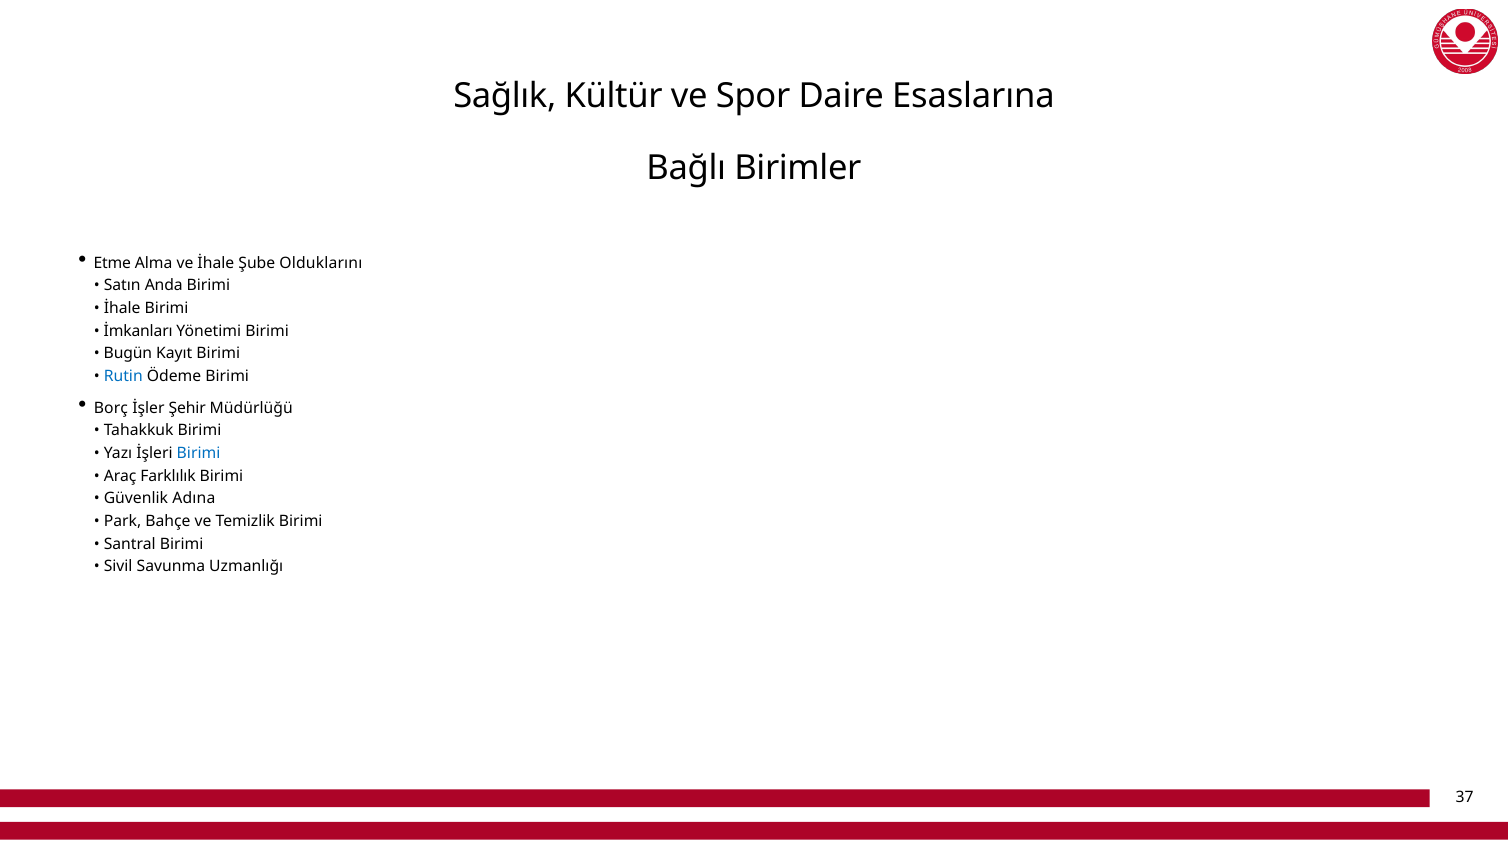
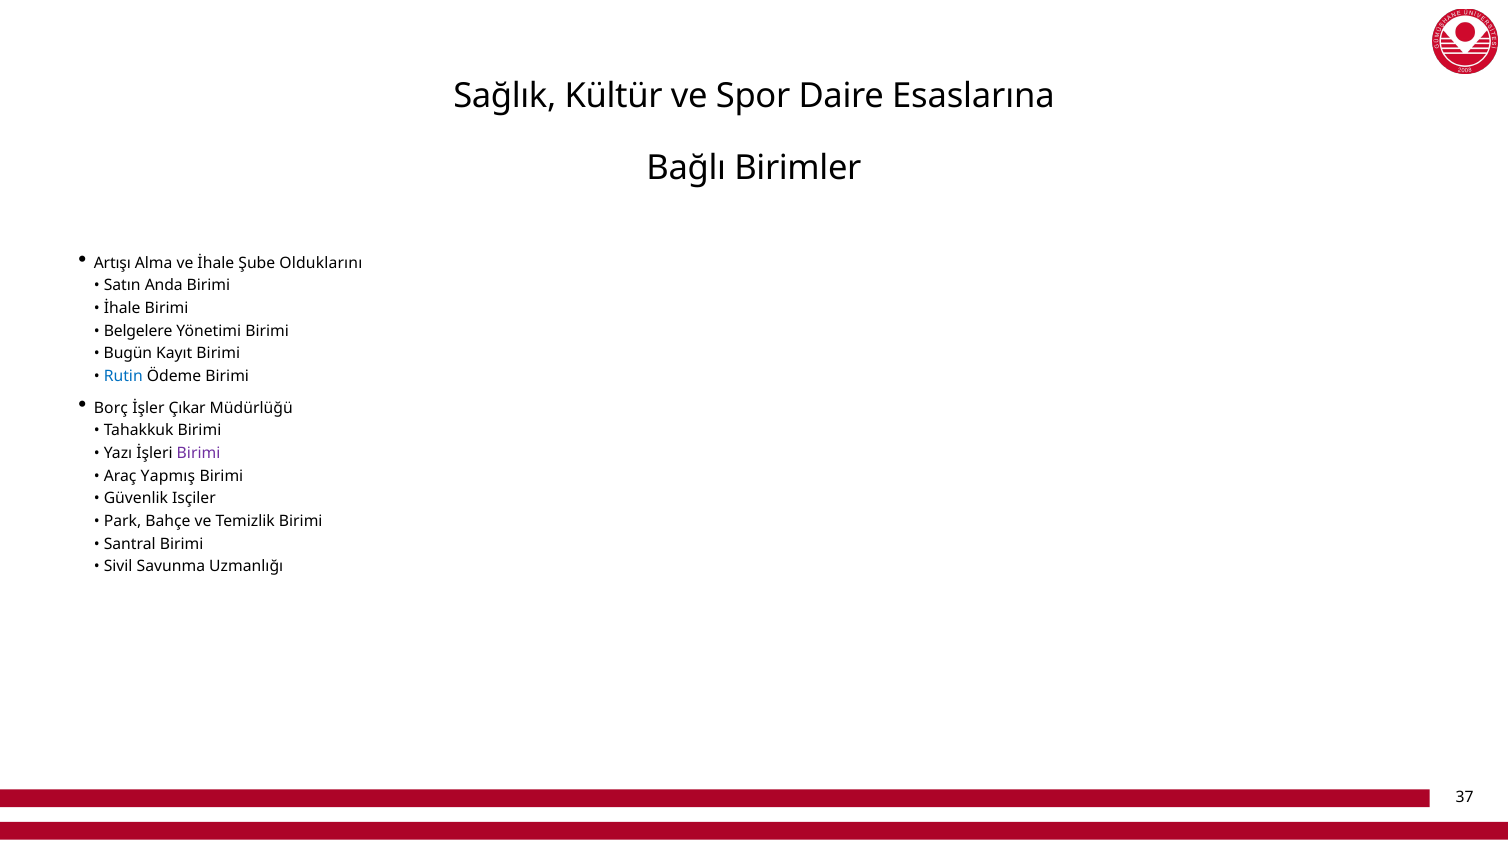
Etme: Etme -> Artışı
İmkanları: İmkanları -> Belgelere
Şehir: Şehir -> Çıkar
Birimi at (199, 454) colour: blue -> purple
Farklılık: Farklılık -> Yapmış
Adına: Adına -> Isçiler
